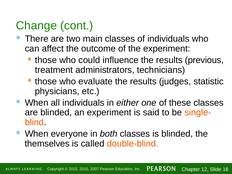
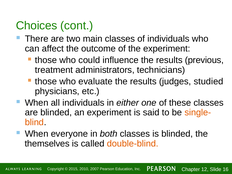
Change: Change -> Choices
statistic: statistic -> studied
